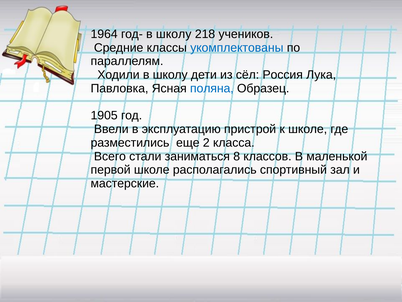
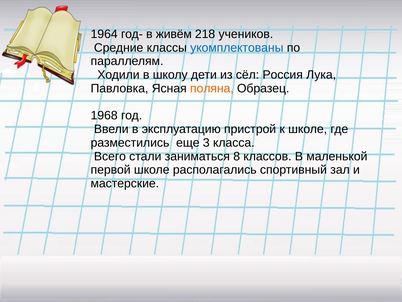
год- в школу: школу -> живём
поляна colour: blue -> orange
1905: 1905 -> 1968
2: 2 -> 3
